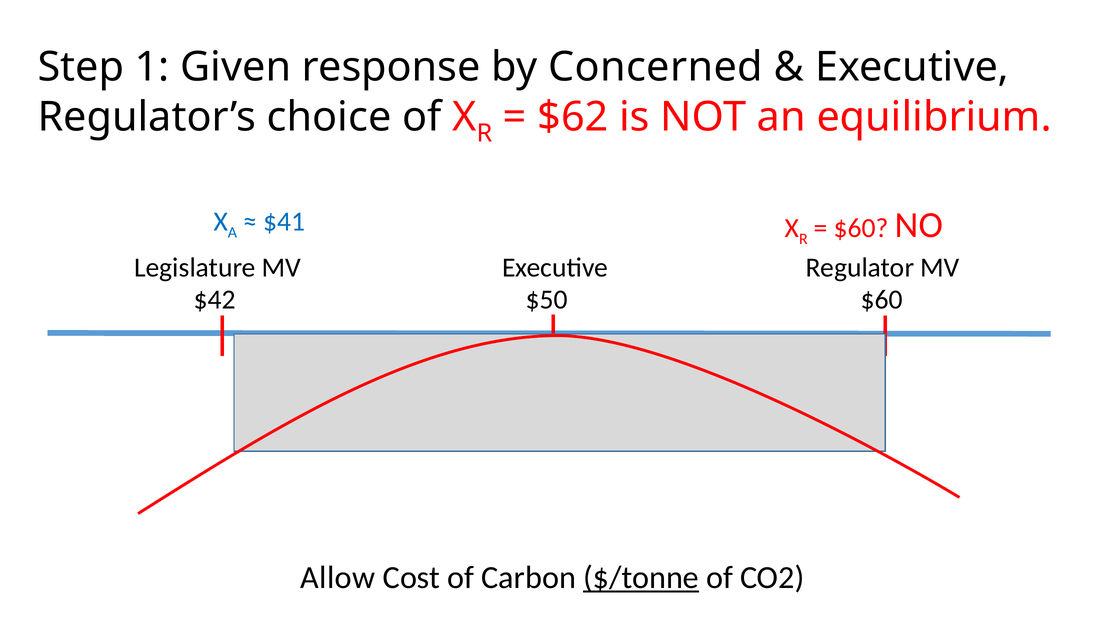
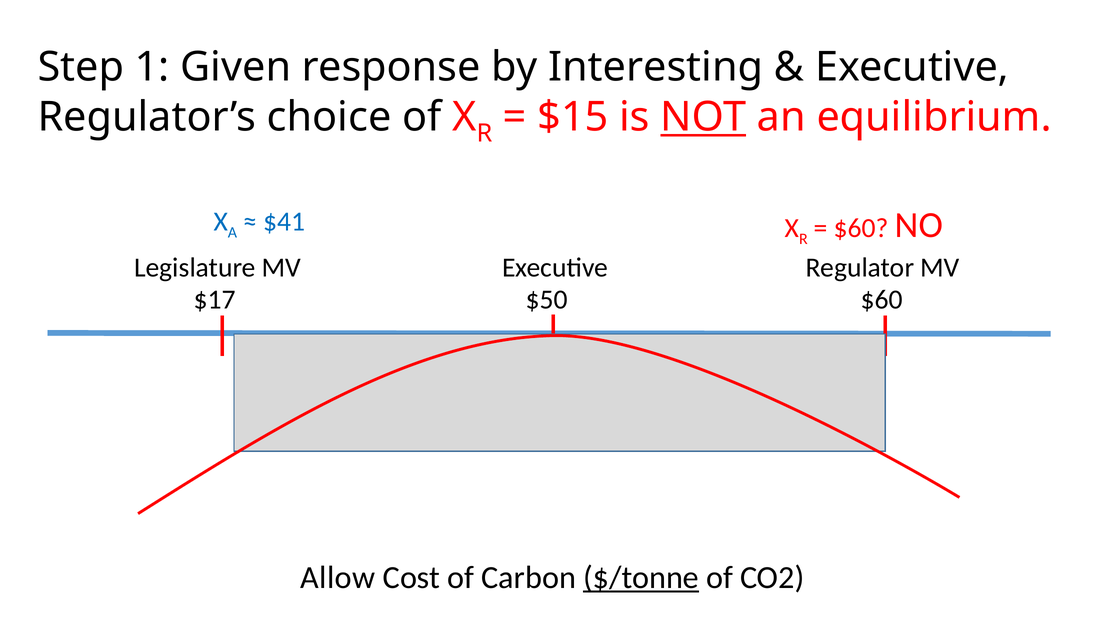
Concerned: Concerned -> Interesting
$62: $62 -> $15
NOT underline: none -> present
$42: $42 -> $17
